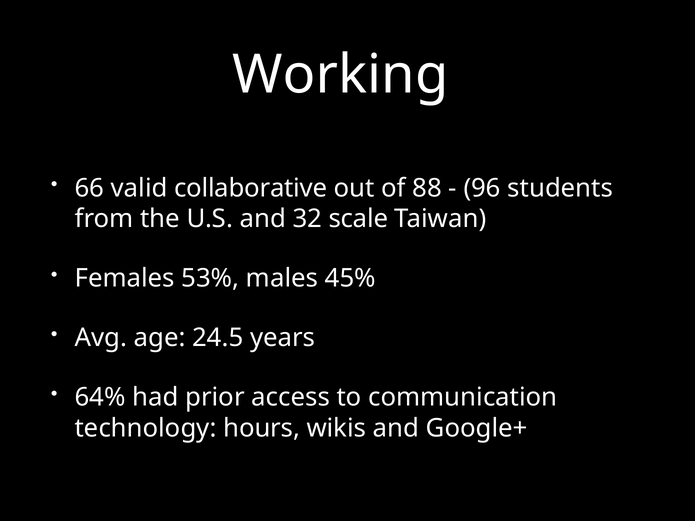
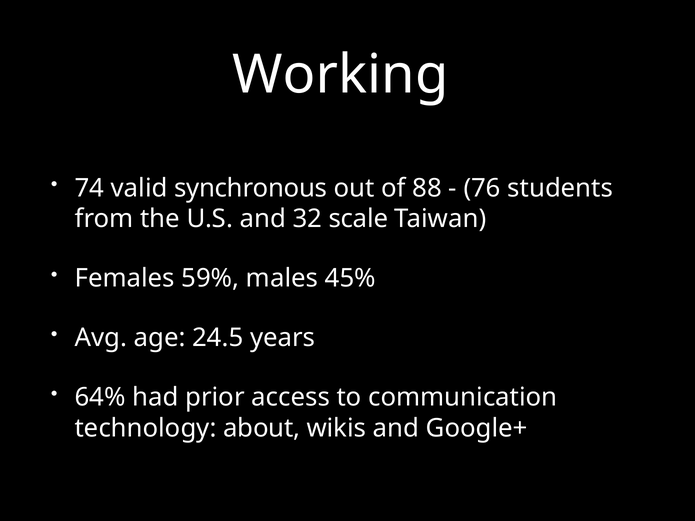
66: 66 -> 74
collaborative: collaborative -> synchronous
96: 96 -> 76
53%: 53% -> 59%
hours: hours -> about
